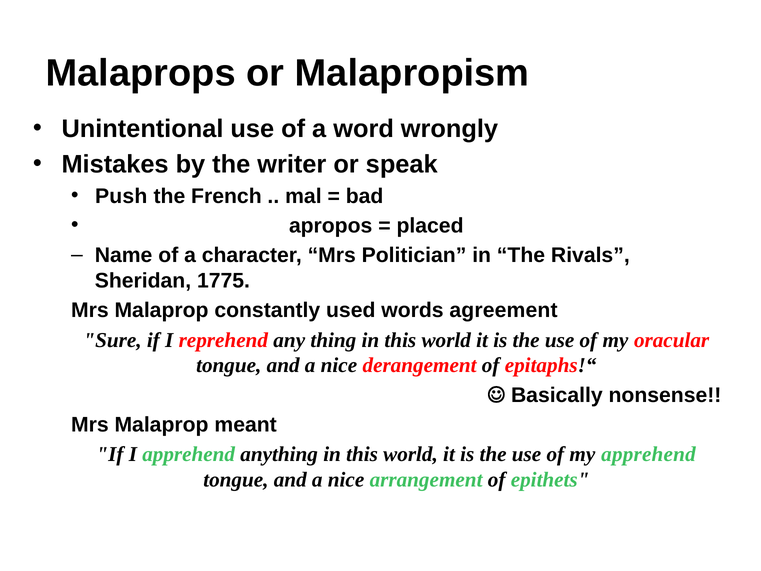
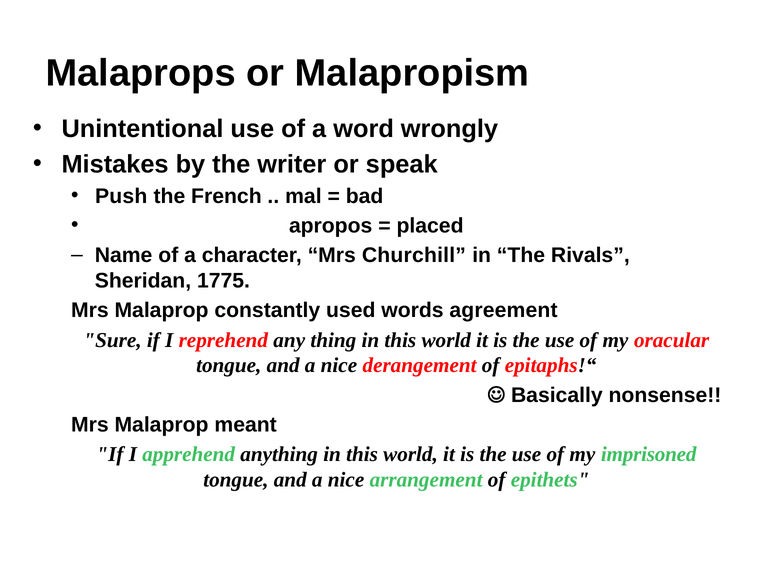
Politician: Politician -> Churchill
my apprehend: apprehend -> imprisoned
